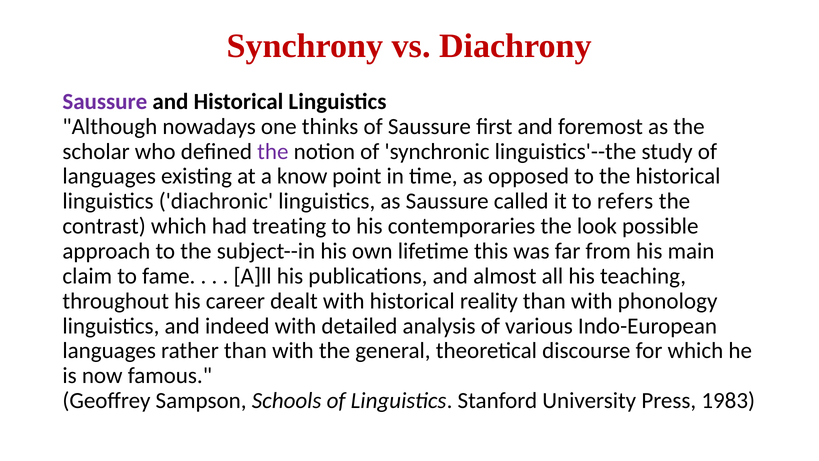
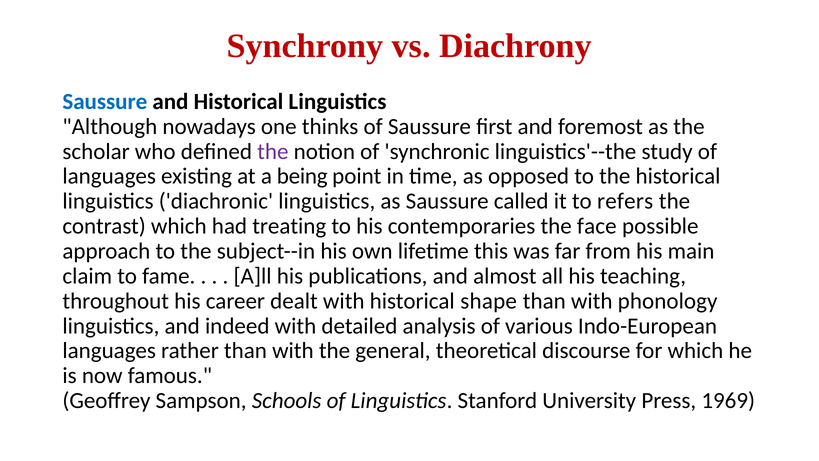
Saussure at (105, 102) colour: purple -> blue
know: know -> being
look: look -> face
reality: reality -> shape
1983: 1983 -> 1969
